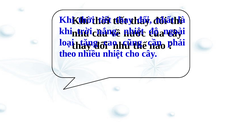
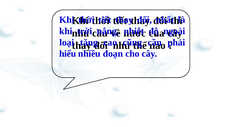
theo: theo -> hiểu
nhiều nhiệt: nhiệt -> đoạn
